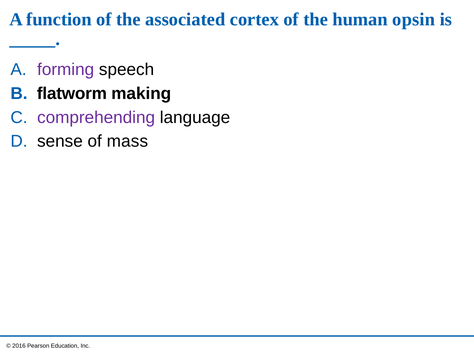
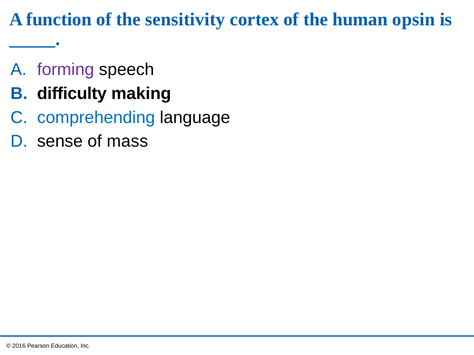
associated: associated -> sensitivity
flatworm: flatworm -> difficulty
comprehending colour: purple -> blue
